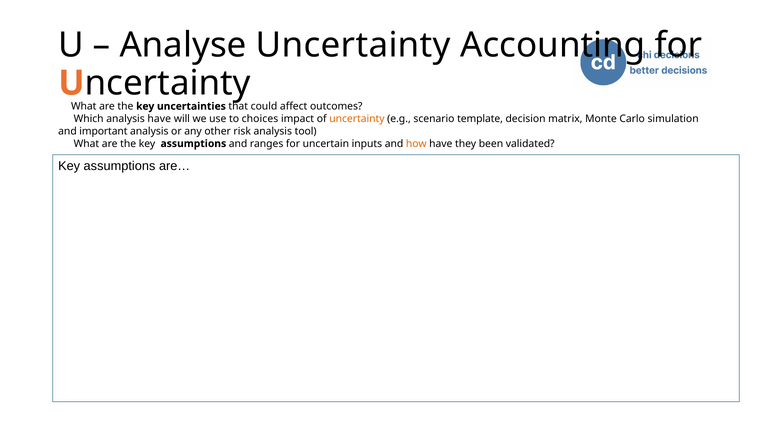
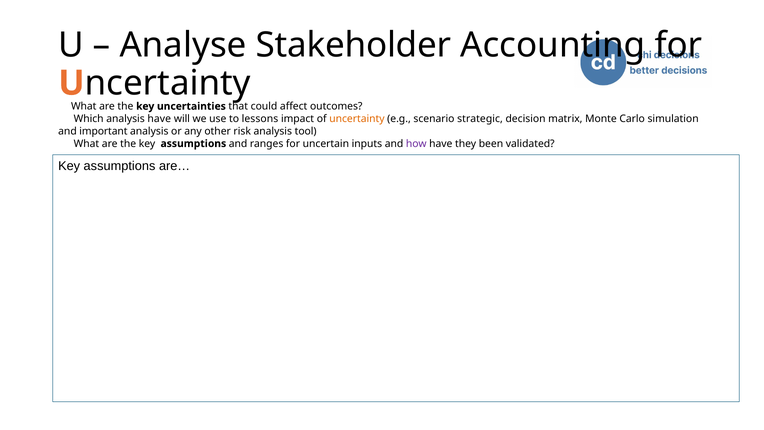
Analyse Uncertainty: Uncertainty -> Stakeholder
choices: choices -> lessons
template: template -> strategic
how colour: orange -> purple
